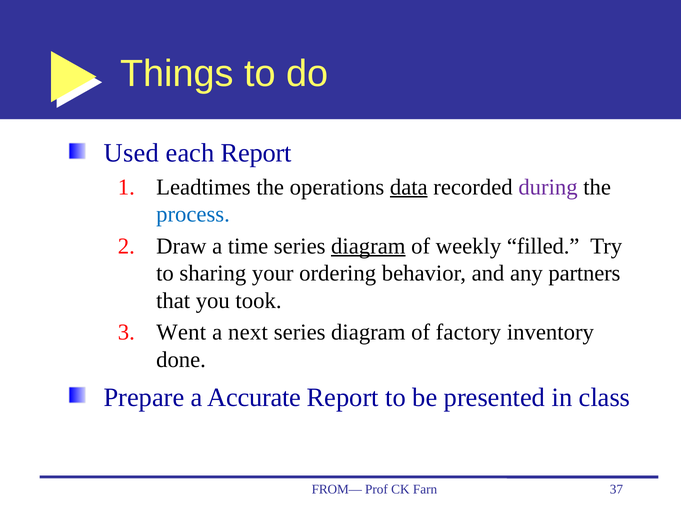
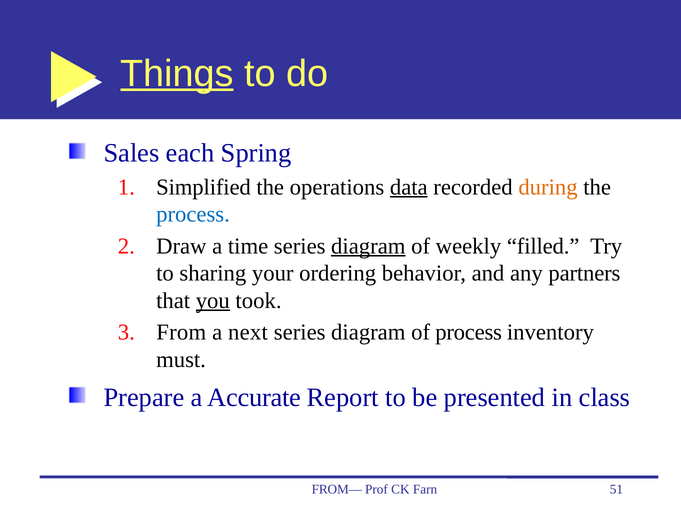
Things underline: none -> present
Used: Used -> Sales
each Report: Report -> Spring
Leadtimes: Leadtimes -> Simplified
during colour: purple -> orange
you underline: none -> present
Went: Went -> From
of factory: factory -> process
done: done -> must
37: 37 -> 51
